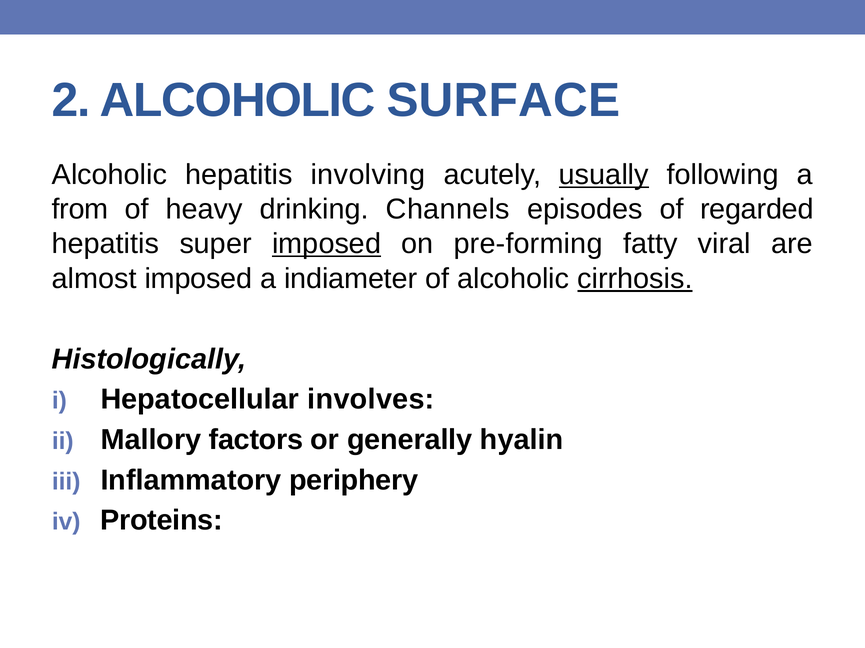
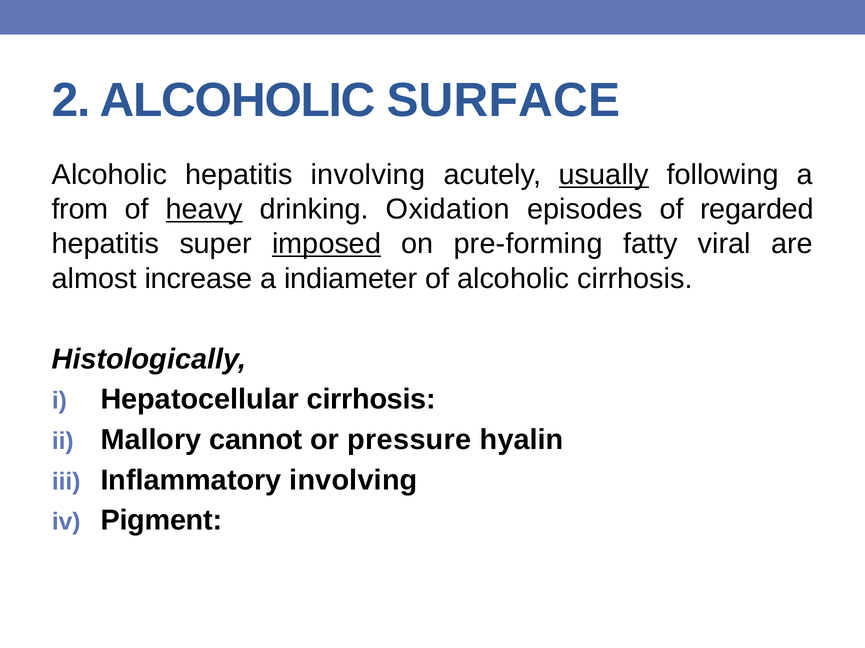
heavy underline: none -> present
Channels: Channels -> Oxidation
almost imposed: imposed -> increase
cirrhosis at (635, 279) underline: present -> none
Hepatocellular involves: involves -> cirrhosis
factors: factors -> cannot
generally: generally -> pressure
Inflammatory periphery: periphery -> involving
Proteins: Proteins -> Pigment
